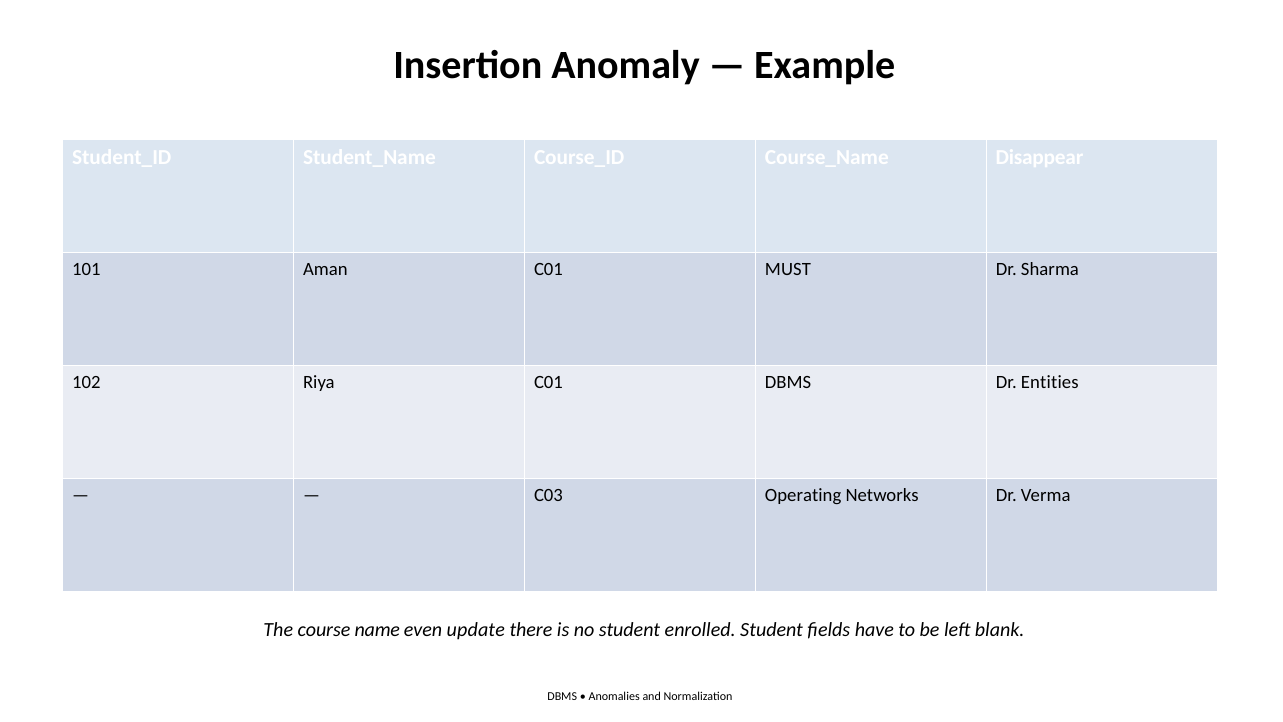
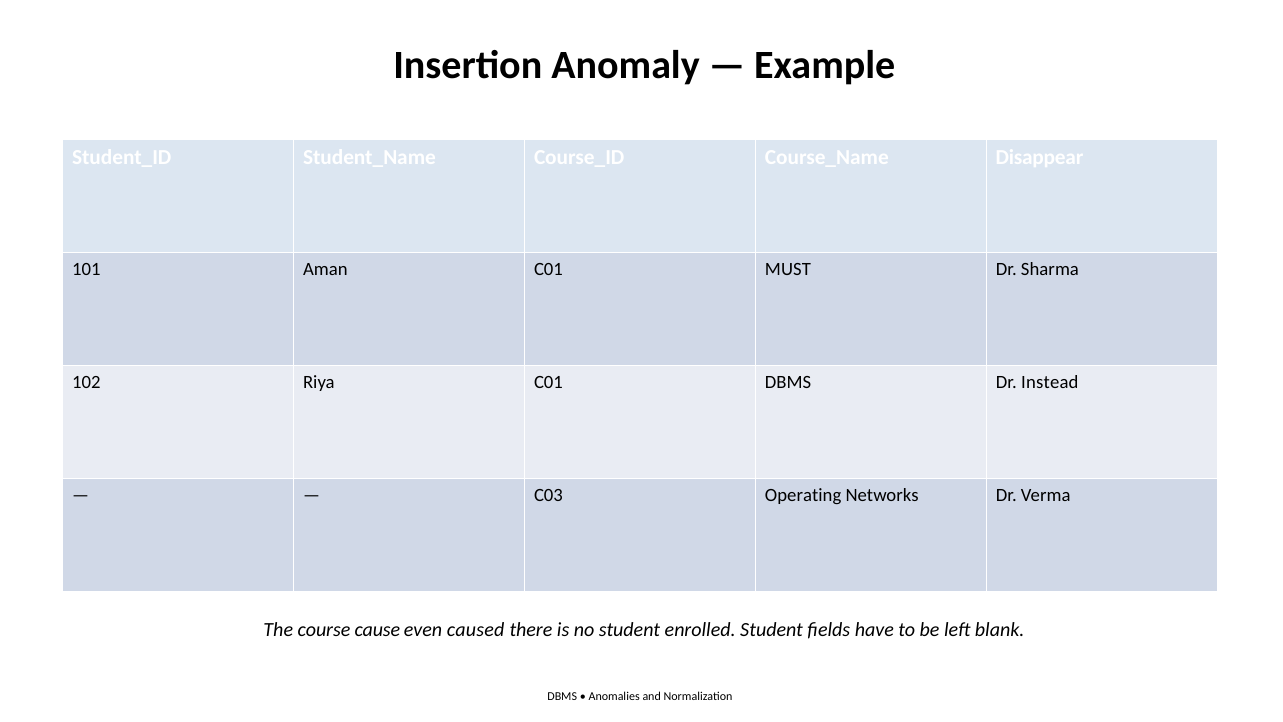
Entities: Entities -> Instead
name: name -> cause
update: update -> caused
